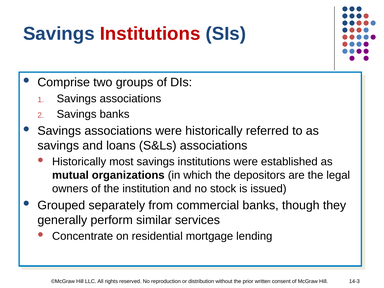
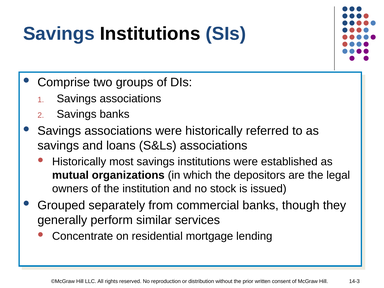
Institutions at (150, 34) colour: red -> black
